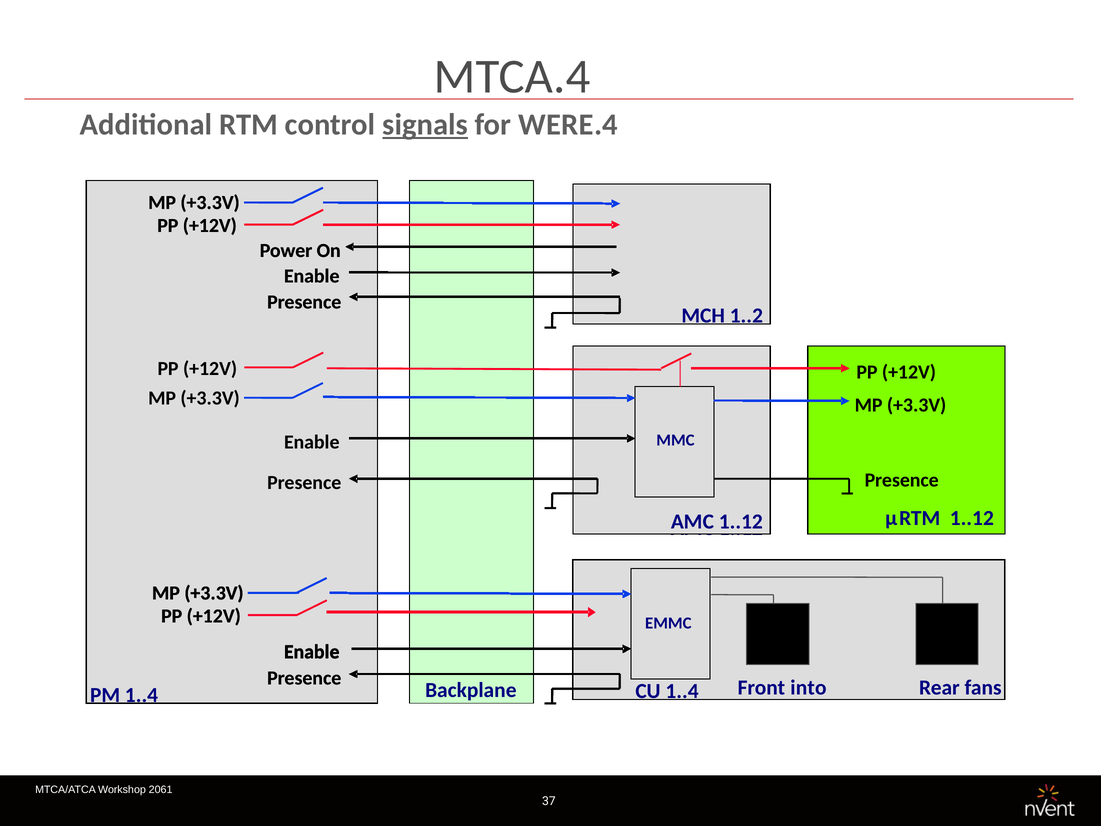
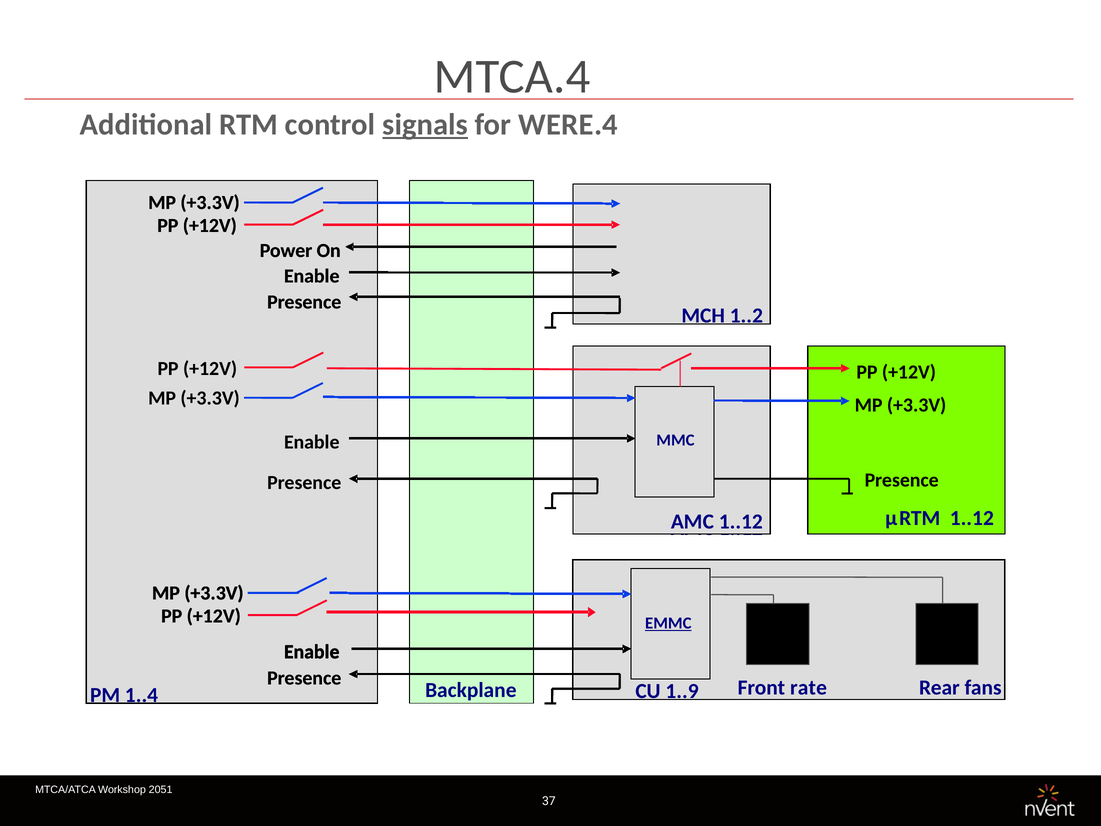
EMMC underline: none -> present
into: into -> rate
CU 1..4: 1..4 -> 1..9
2061: 2061 -> 2051
